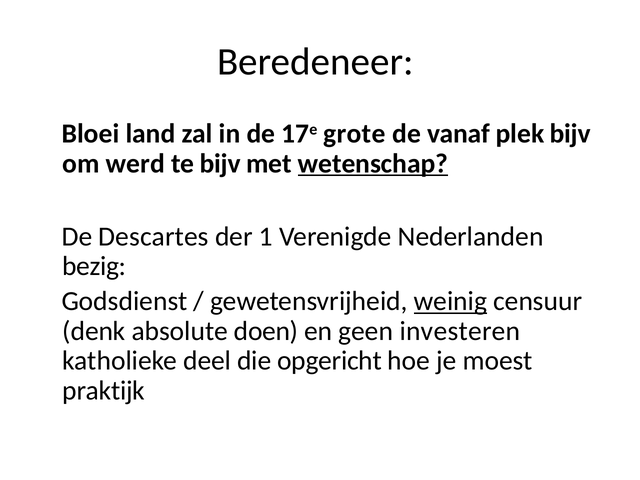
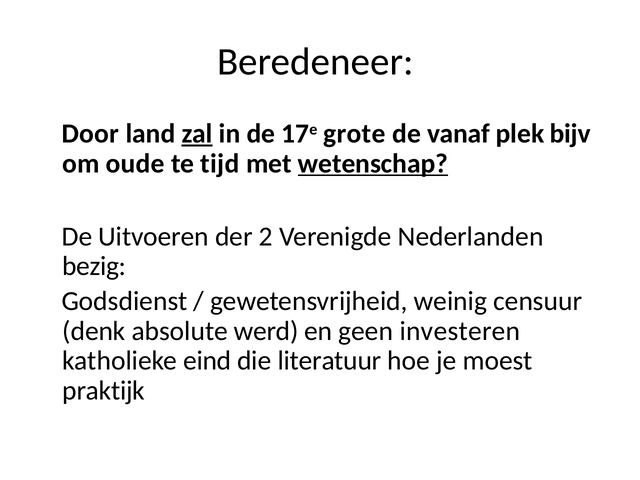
Bloei: Bloei -> Door
zal underline: none -> present
werd: werd -> oude
te bijv: bijv -> tijd
Descartes: Descartes -> Uitvoeren
1: 1 -> 2
weinig underline: present -> none
doen: doen -> werd
deel: deel -> eind
opgericht: opgericht -> literatuur
